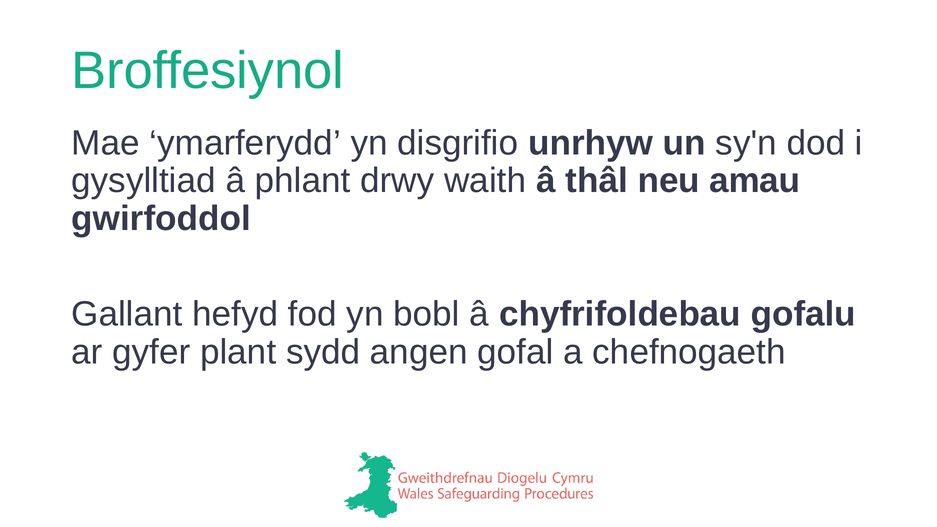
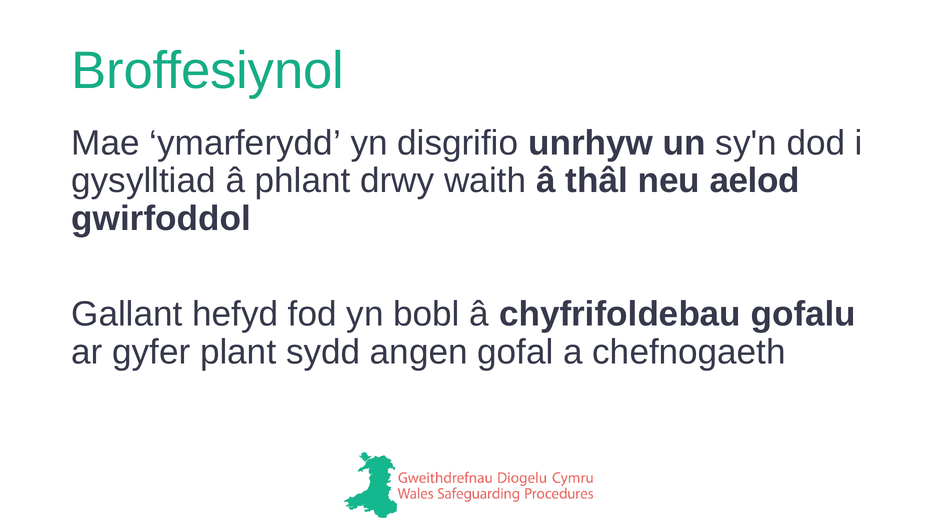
amau: amau -> aelod
